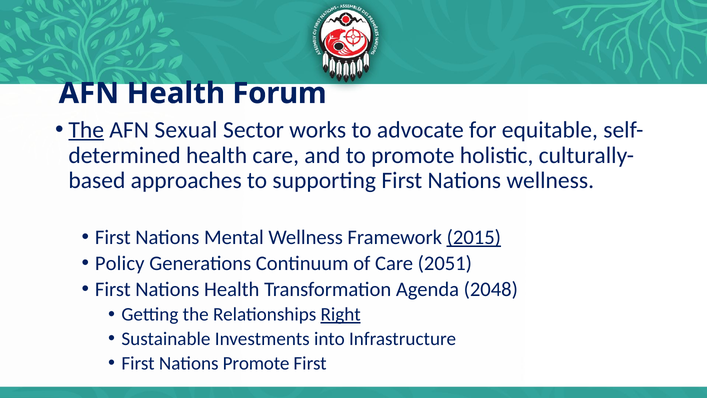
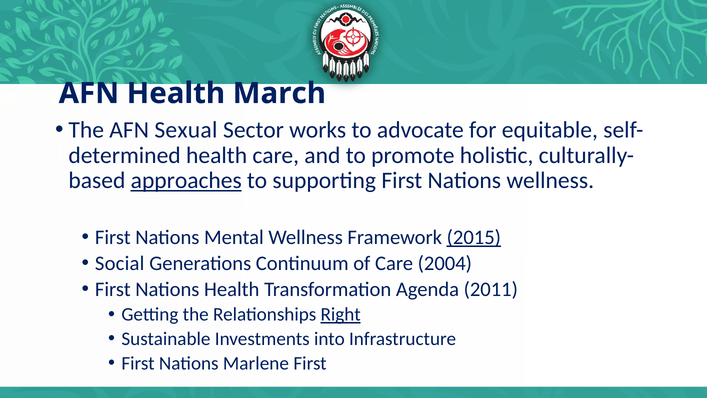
Forum: Forum -> March
The at (86, 130) underline: present -> none
approaches underline: none -> present
Policy: Policy -> Social
2051: 2051 -> 2004
2048: 2048 -> 2011
Nations Promote: Promote -> Marlene
